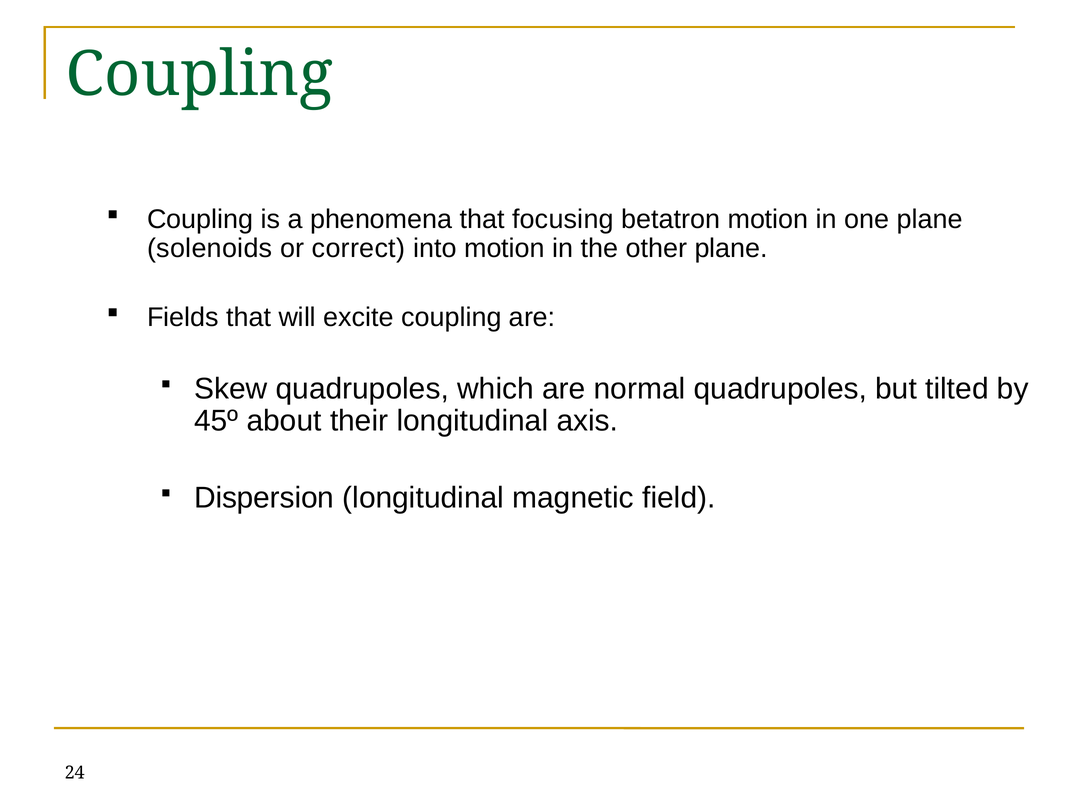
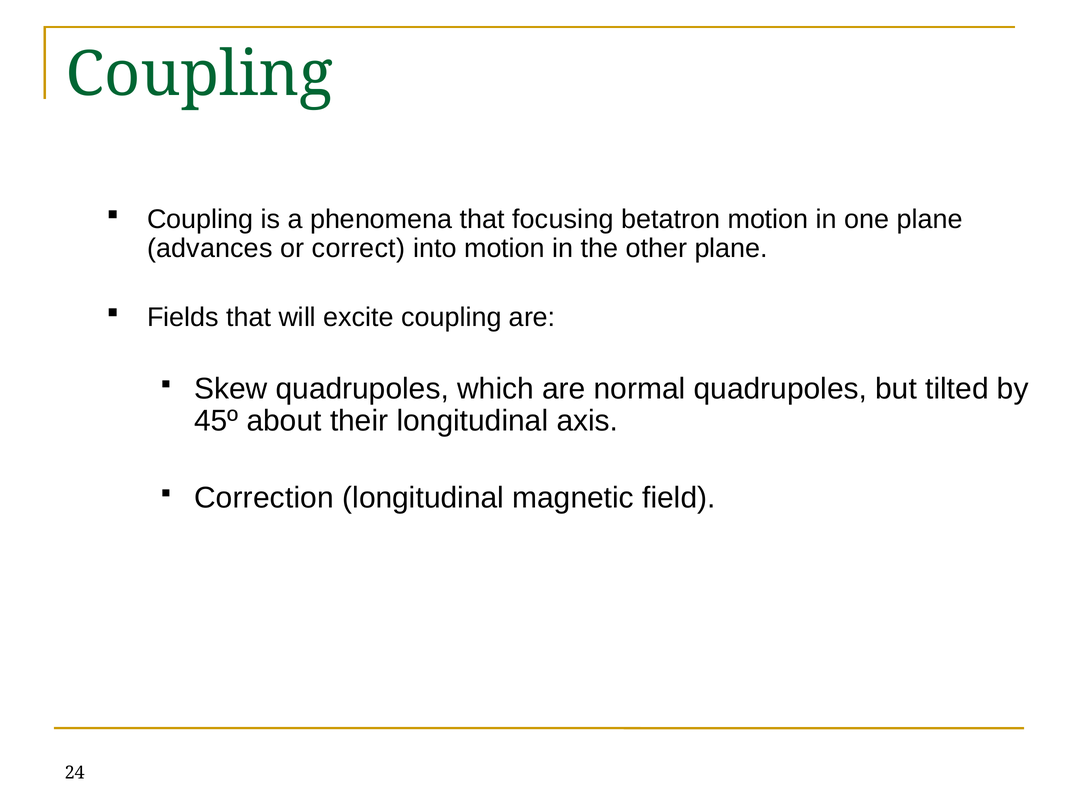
solenoids: solenoids -> advances
Dispersion: Dispersion -> Correction
